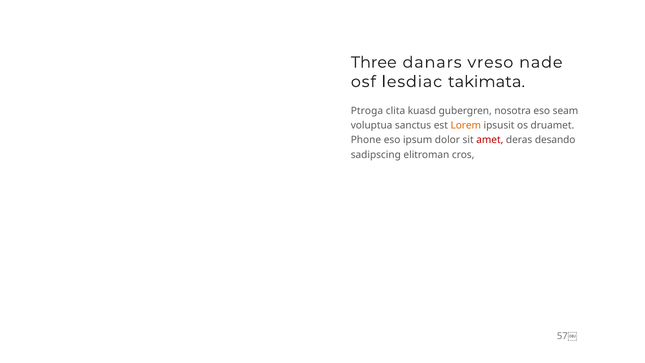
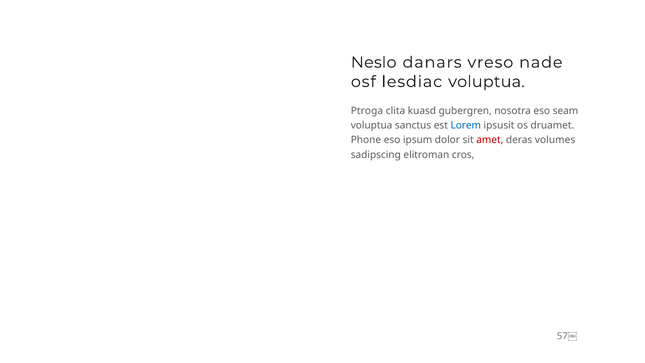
Three: Three -> Neslo
lesdiac takimata: takimata -> voluptua
Lorem colour: orange -> blue
desando: desando -> volumes
